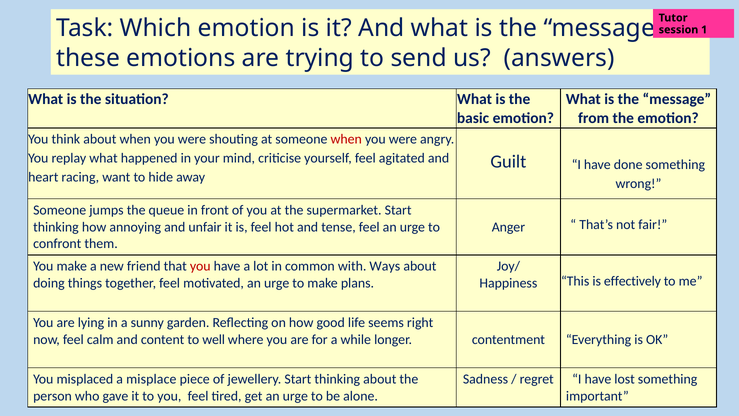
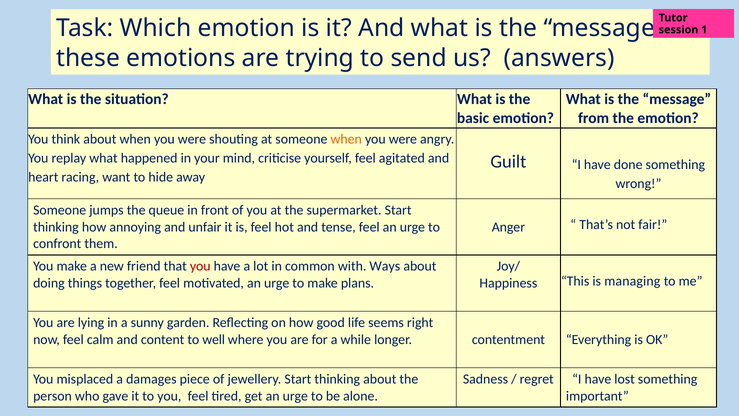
when at (346, 139) colour: red -> orange
effectively: effectively -> managing
misplace: misplace -> damages
